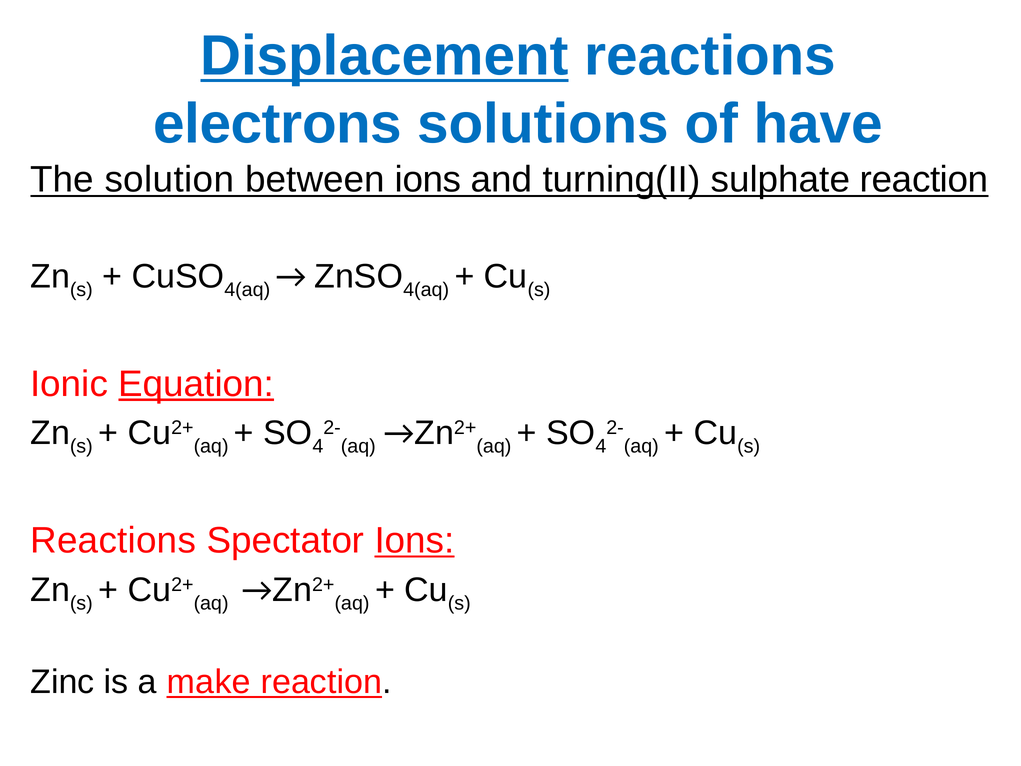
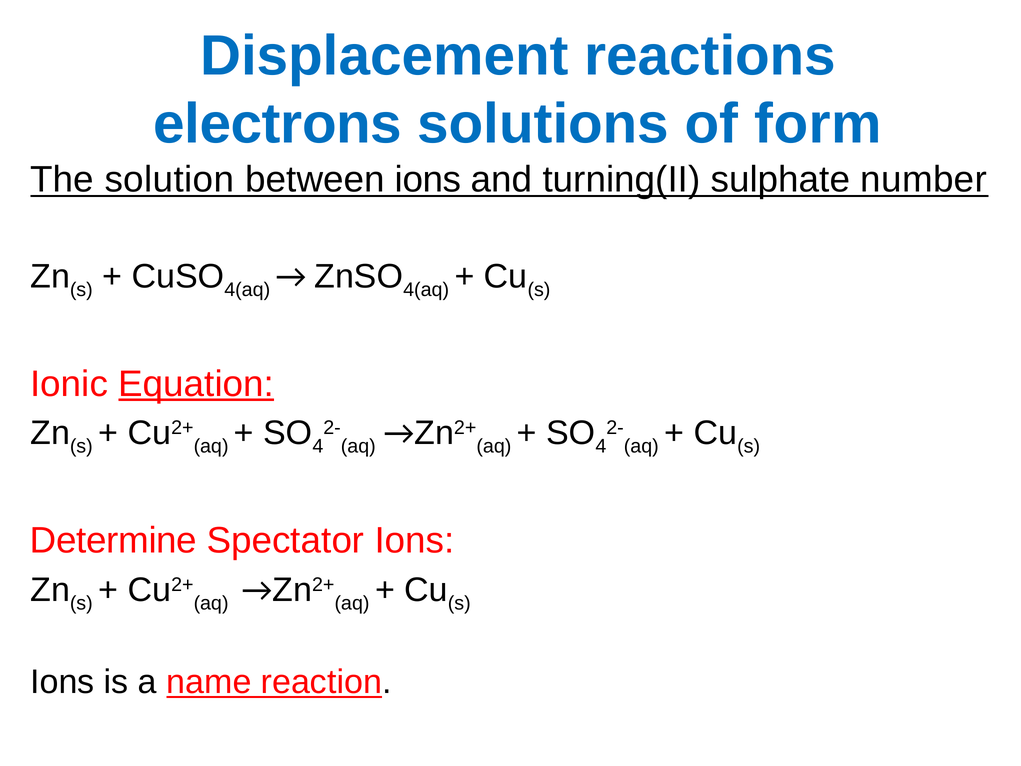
Displacement underline: present -> none
have: have -> form
sulphate reaction: reaction -> number
Reactions at (113, 541): Reactions -> Determine
Ions at (414, 541) underline: present -> none
Zinc at (62, 682): Zinc -> Ions
make: make -> name
